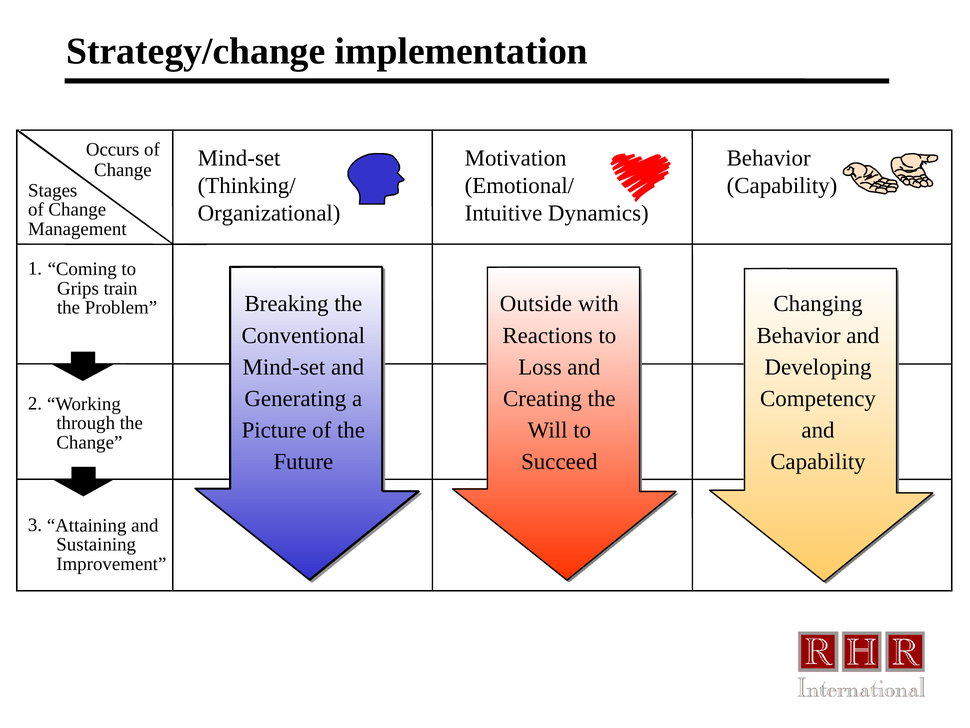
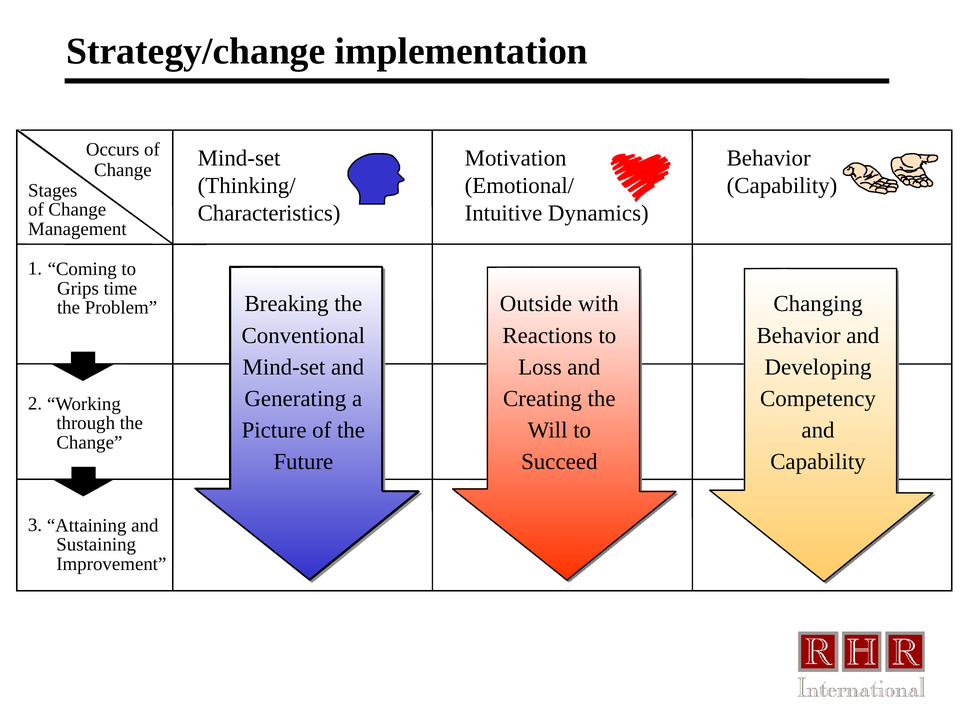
Organizational: Organizational -> Characteristics
train: train -> time
